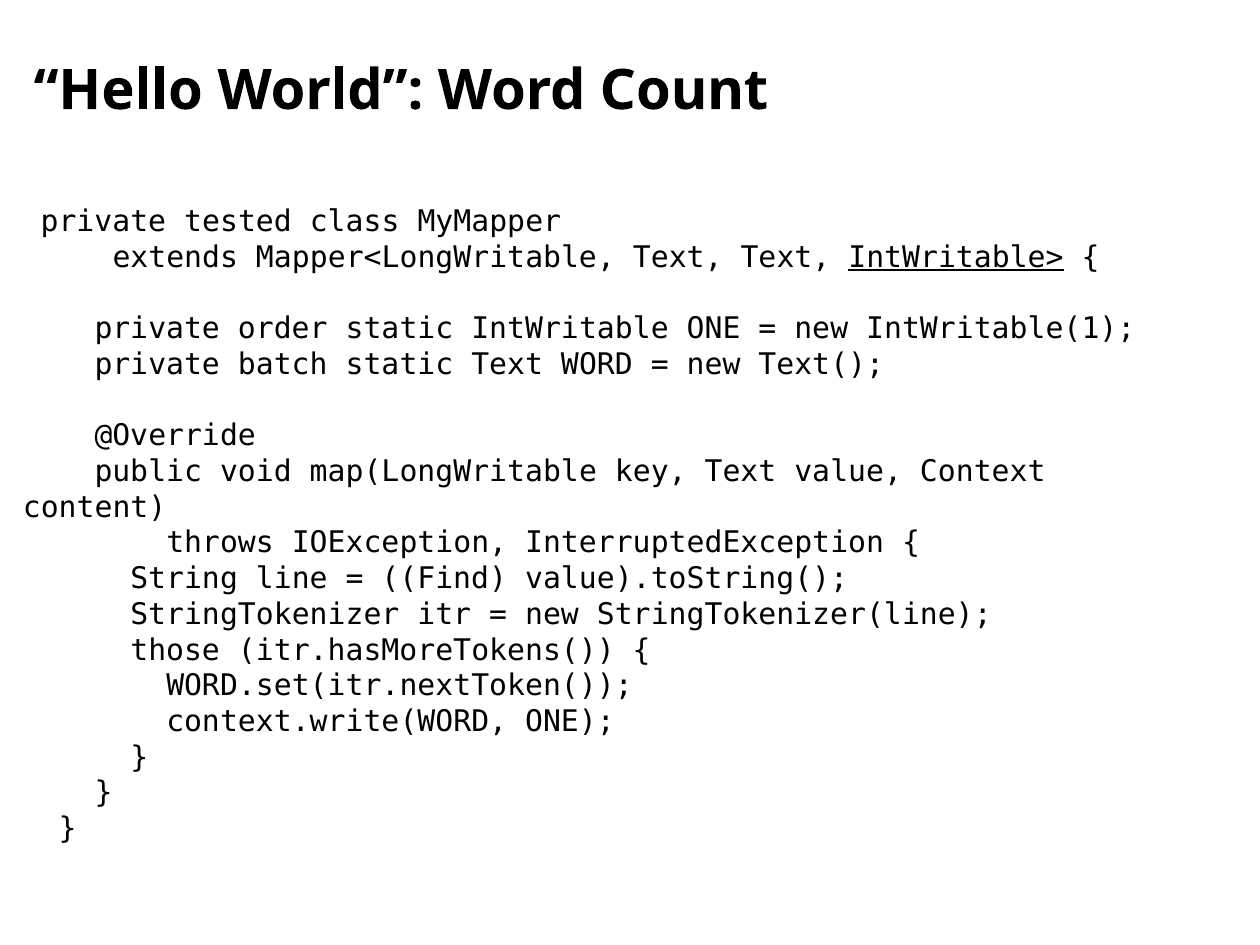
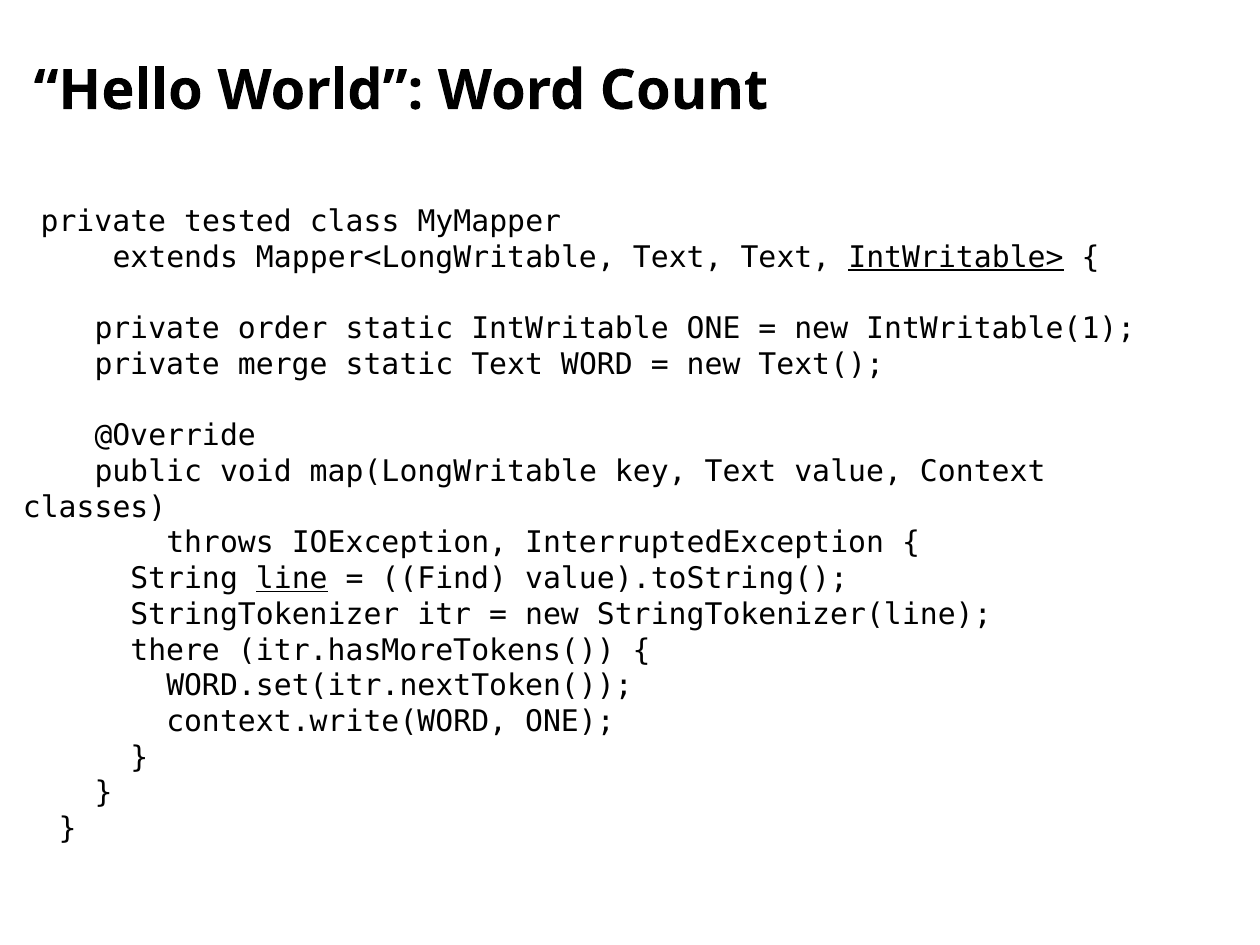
batch: batch -> merge
content: content -> classes
line underline: none -> present
those: those -> there
